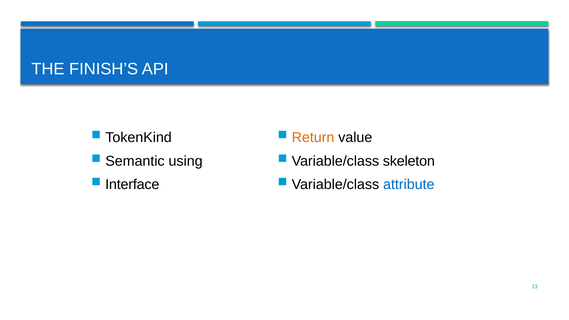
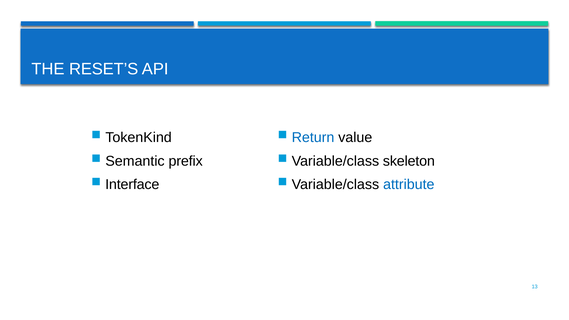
FINISH’S: FINISH’S -> RESET’S
Return colour: orange -> blue
using: using -> prefix
